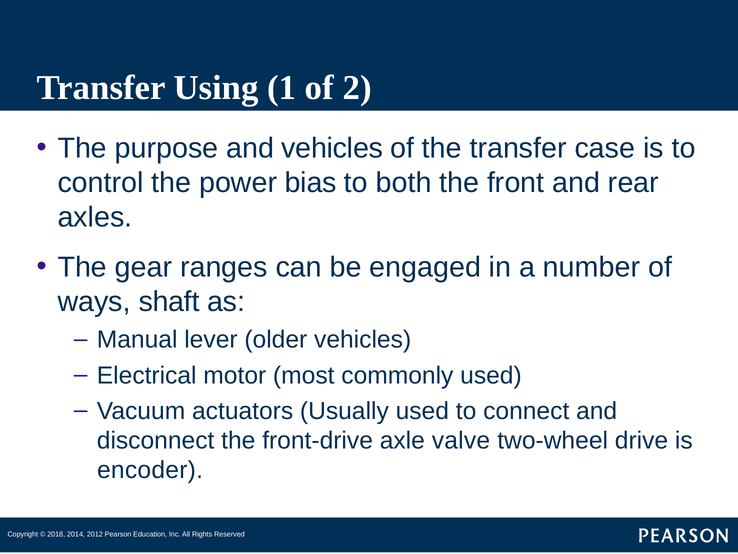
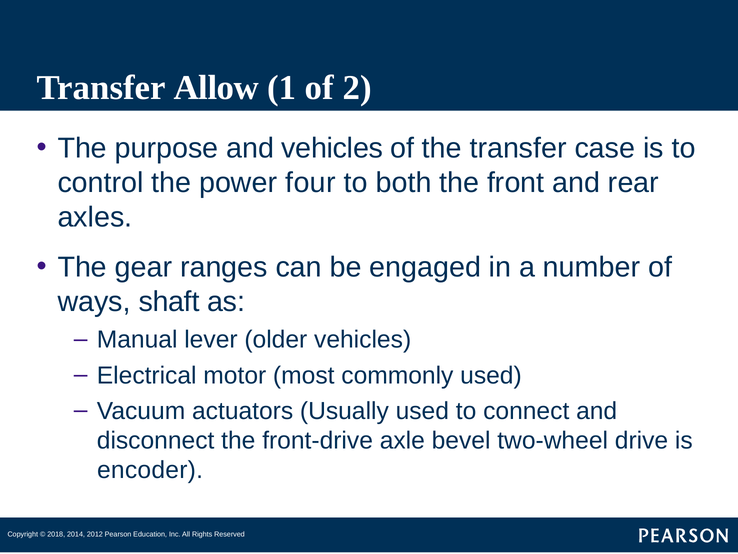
Using: Using -> Allow
bias: bias -> four
valve: valve -> bevel
